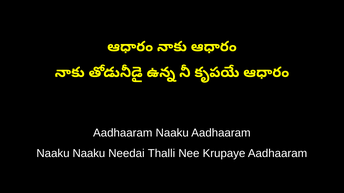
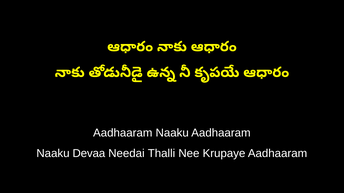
Naaku Naaku: Naaku -> Devaa
